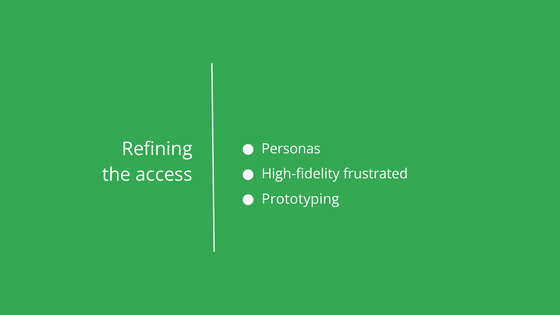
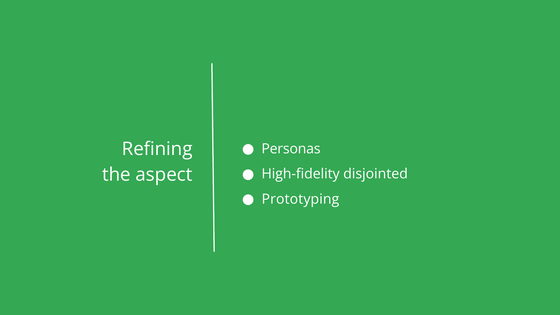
frustrated: frustrated -> disjointed
access: access -> aspect
